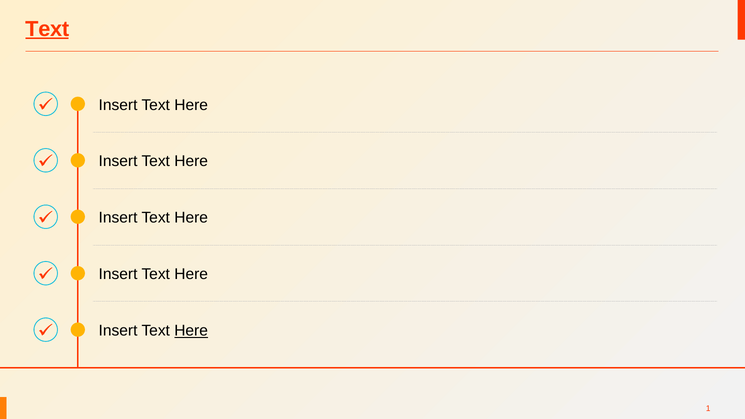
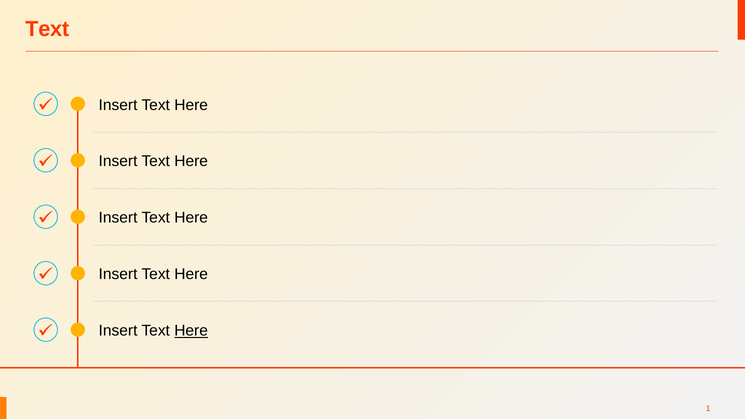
Text at (47, 29) underline: present -> none
